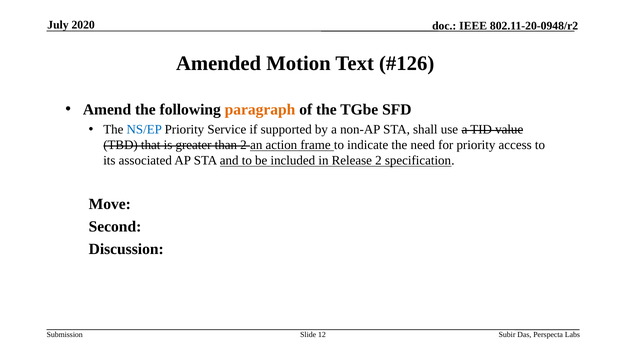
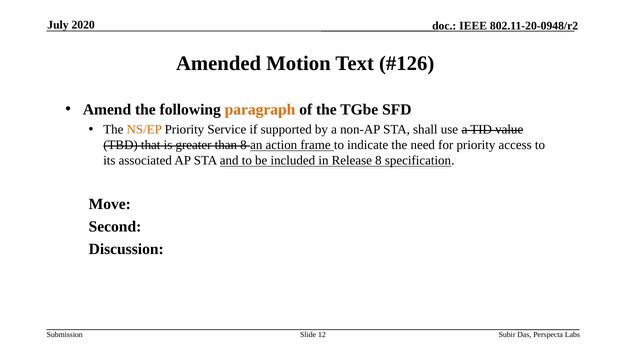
NS/EP colour: blue -> orange
than 2: 2 -> 8
Release 2: 2 -> 8
